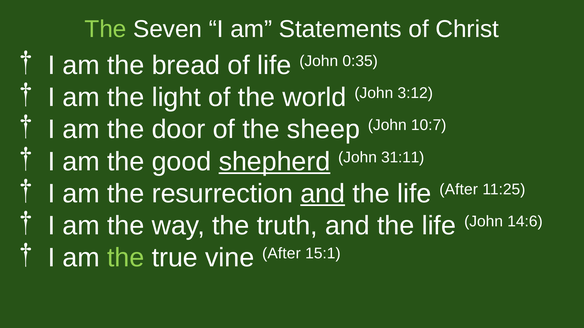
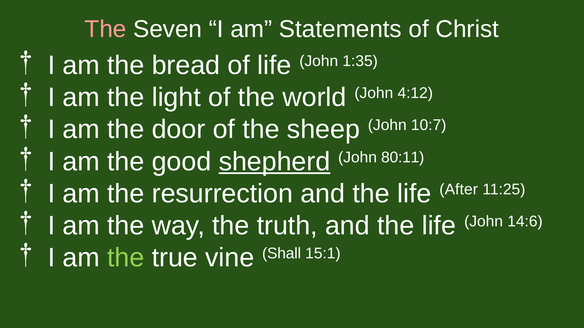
The at (105, 29) colour: light green -> pink
0:35: 0:35 -> 1:35
3:12: 3:12 -> 4:12
31:11: 31:11 -> 80:11
and at (323, 194) underline: present -> none
vine After: After -> Shall
